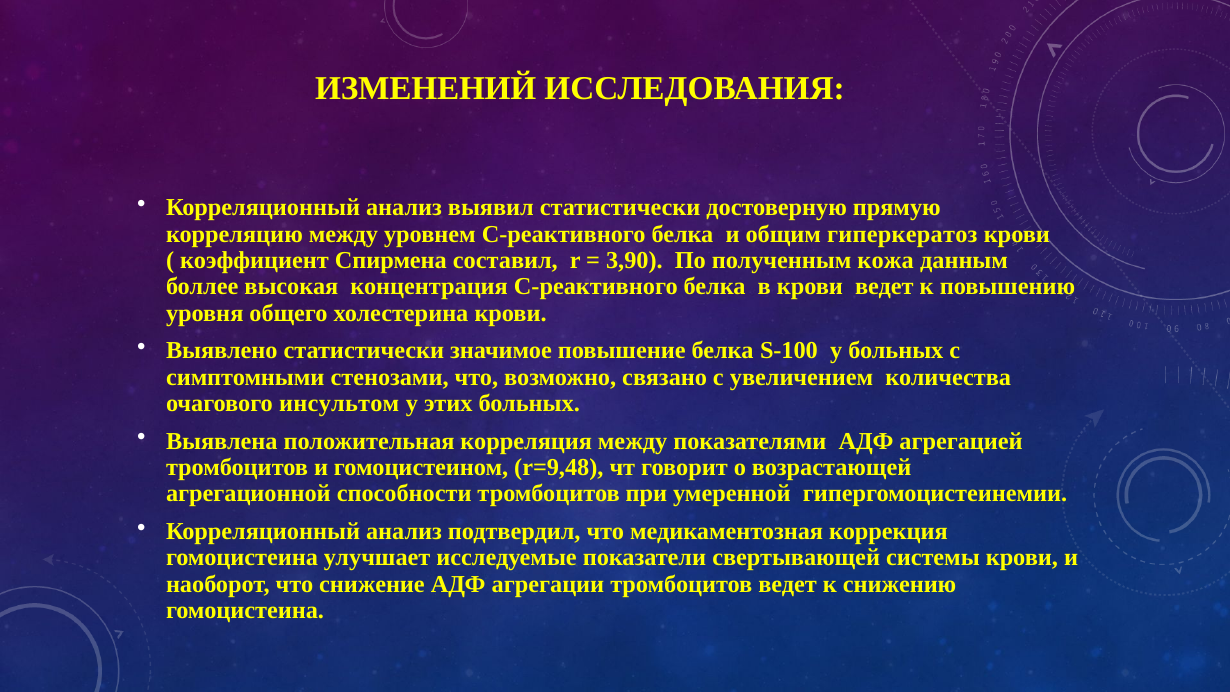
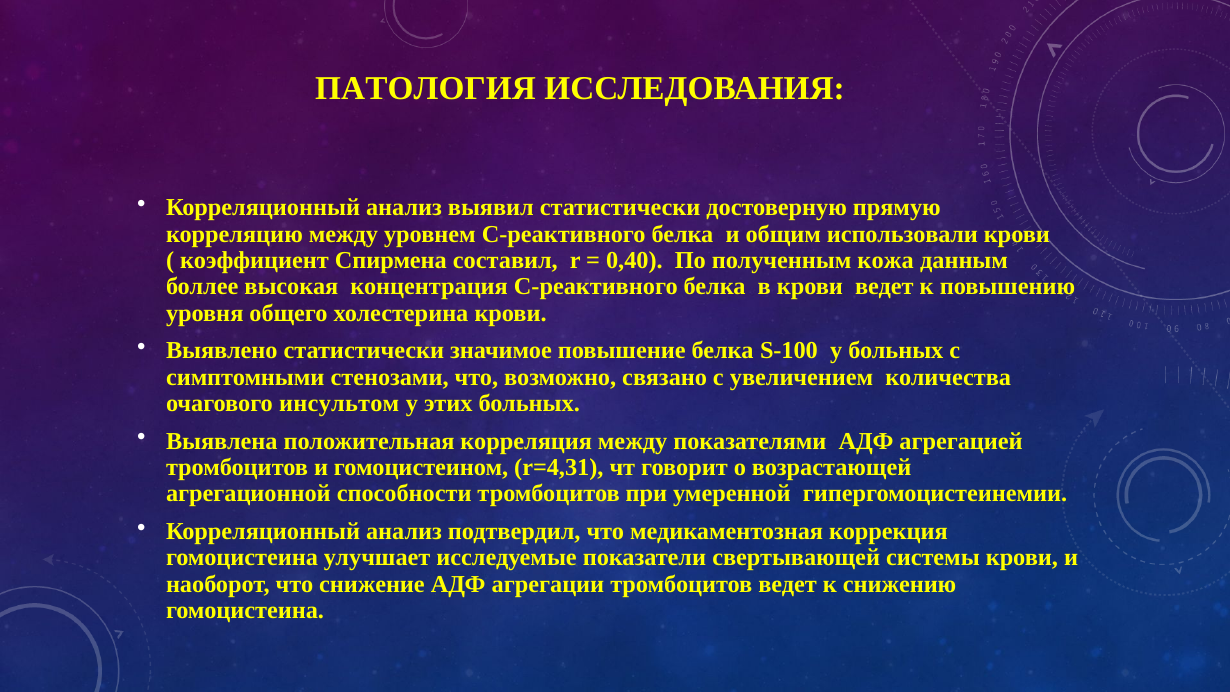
ИЗМЕНЕНИЙ: ИЗМЕНЕНИЙ -> ПАТОЛОГИЯ
гиперкератоз: гиперкератоз -> использовали
3,90: 3,90 -> 0,40
r=9,48: r=9,48 -> r=4,31
